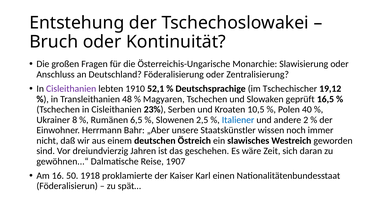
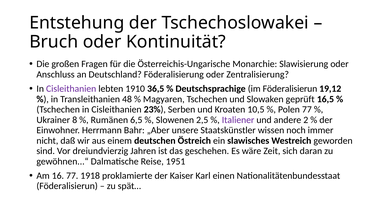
52,1: 52,1 -> 36,5
im Tschechischer: Tschechischer -> Föderalisierun
Polen 40: 40 -> 77
Italiener colour: blue -> purple
1907: 1907 -> 1951
16 50: 50 -> 77
